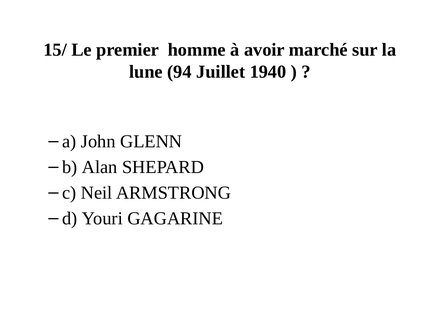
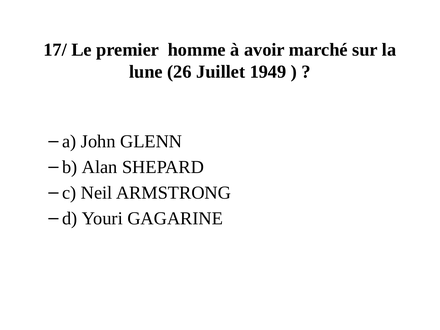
15/: 15/ -> 17/
94: 94 -> 26
1940: 1940 -> 1949
